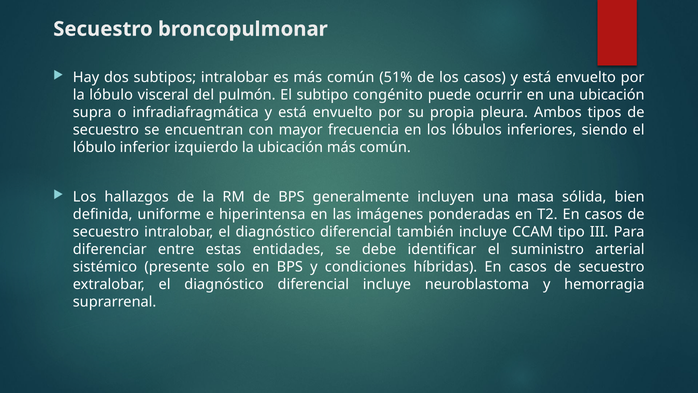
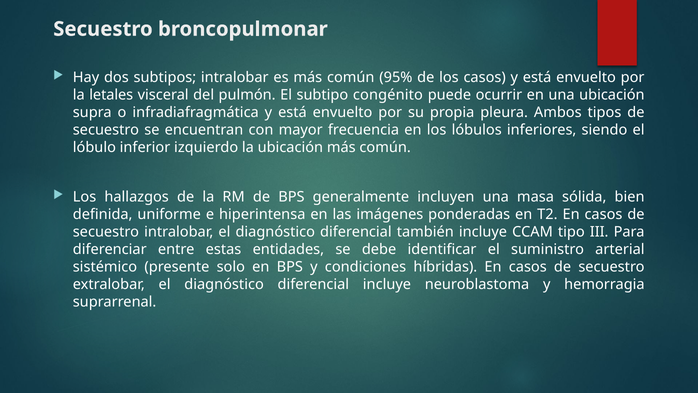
51%: 51% -> 95%
la lóbulo: lóbulo -> letales
